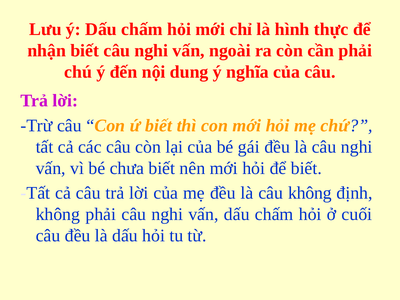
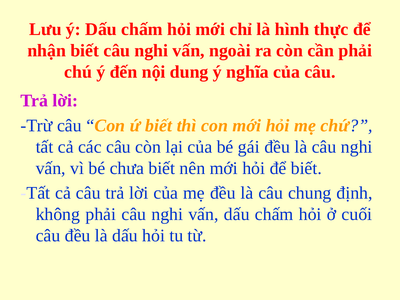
câu không: không -> chung
